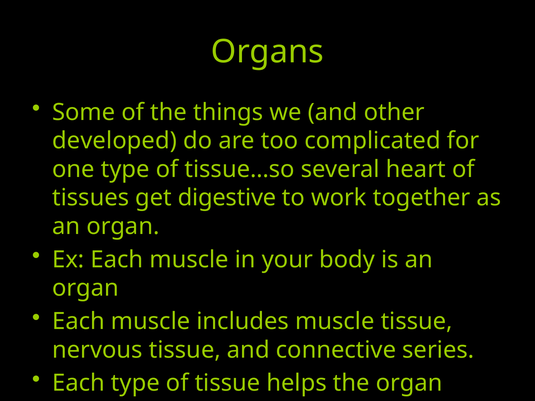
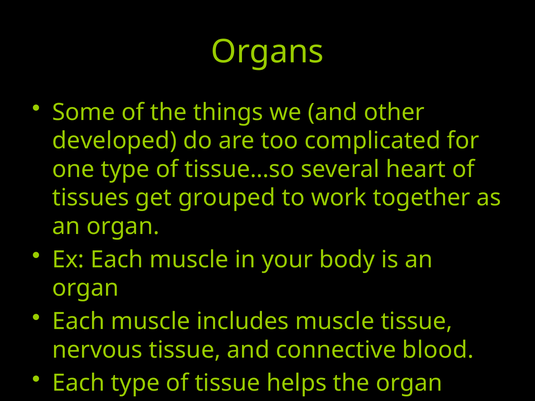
digestive: digestive -> grouped
series: series -> blood
